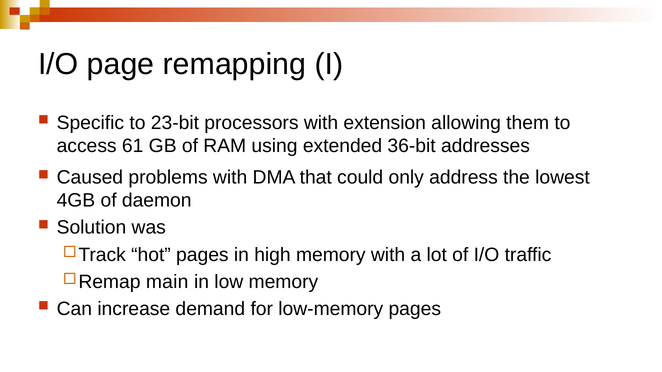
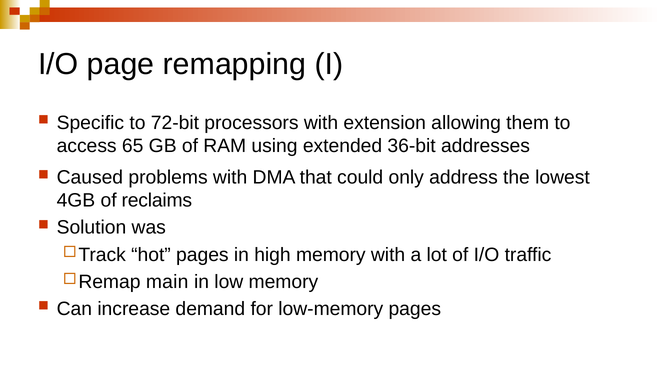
23-bit: 23-bit -> 72-bit
61: 61 -> 65
daemon: daemon -> reclaims
